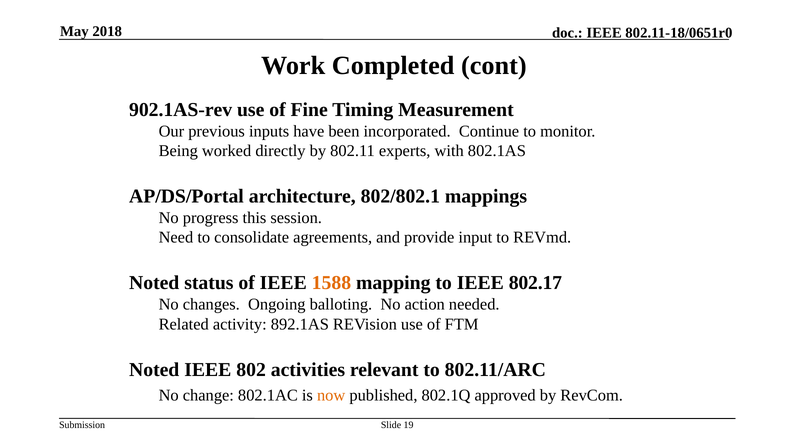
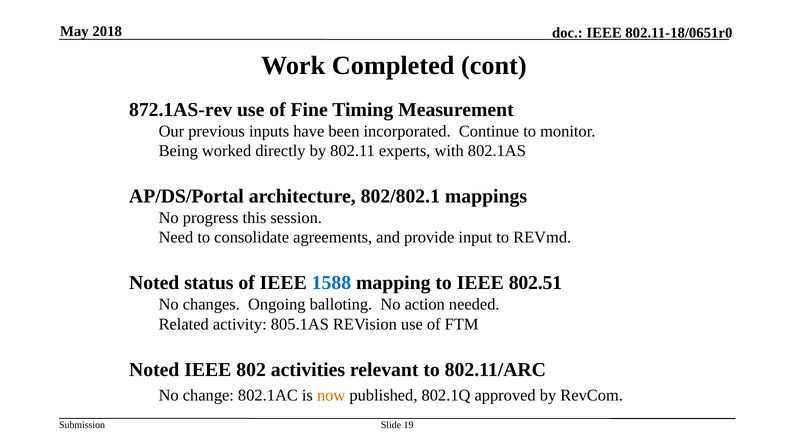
902.1AS-rev: 902.1AS-rev -> 872.1AS-rev
1588 colour: orange -> blue
802.17: 802.17 -> 802.51
892.1AS: 892.1AS -> 805.1AS
